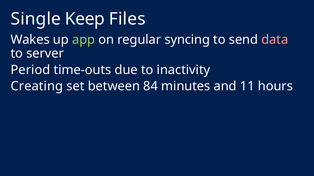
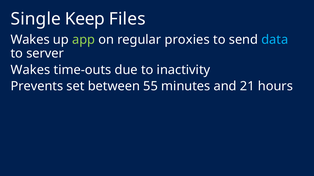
syncing: syncing -> proxies
data colour: pink -> light blue
Period at (30, 70): Period -> Wakes
Creating: Creating -> Prevents
84: 84 -> 55
11: 11 -> 21
